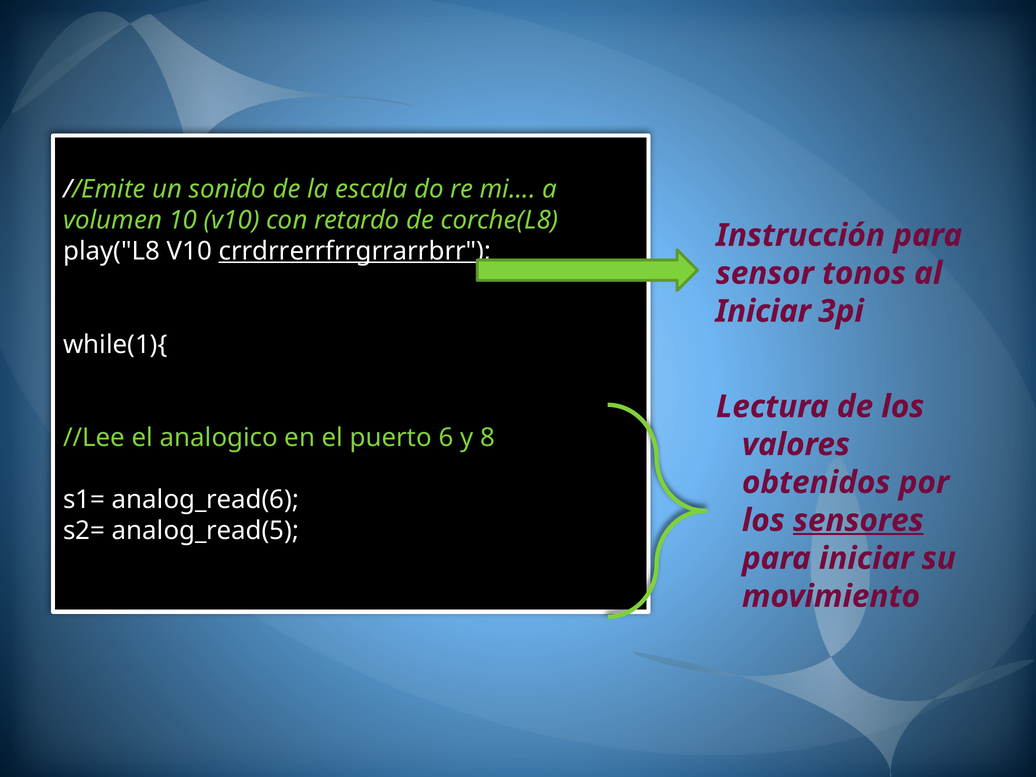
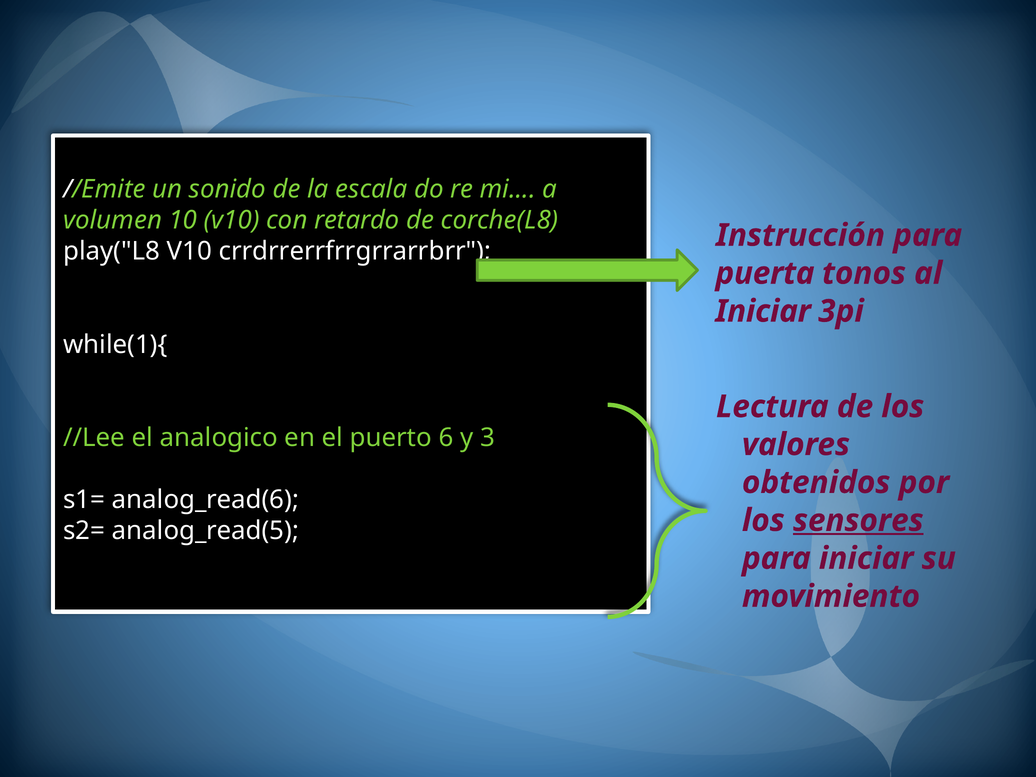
crrdrrerrfrrgrrarrbrr underline: present -> none
sensor: sensor -> puerta
8: 8 -> 3
